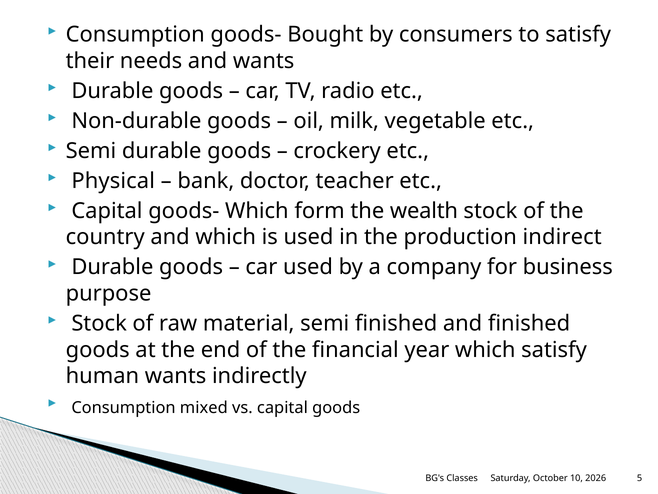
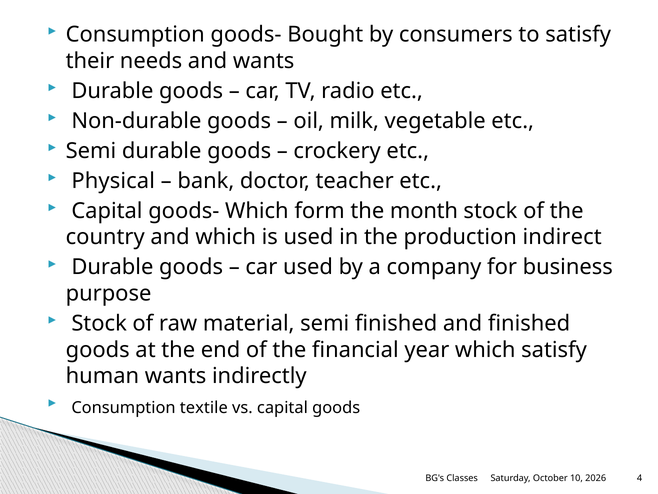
wealth: wealth -> month
mixed: mixed -> textile
5: 5 -> 4
